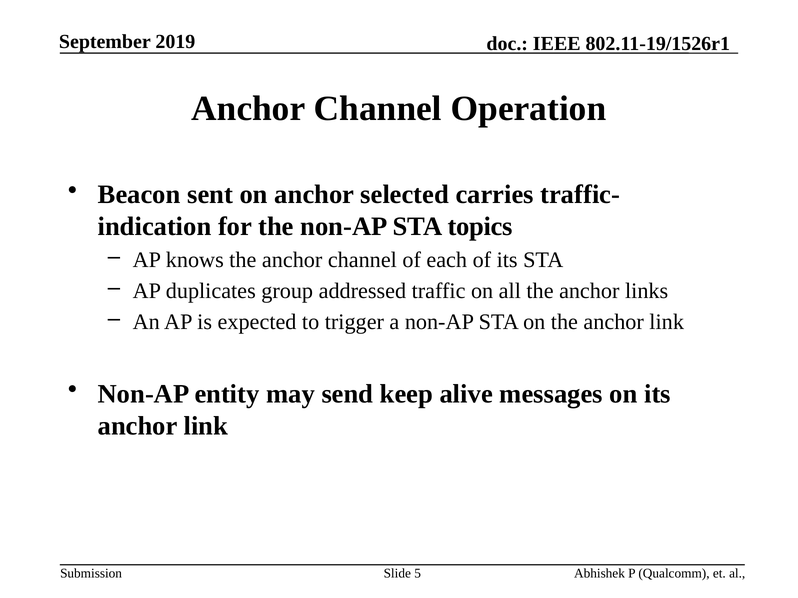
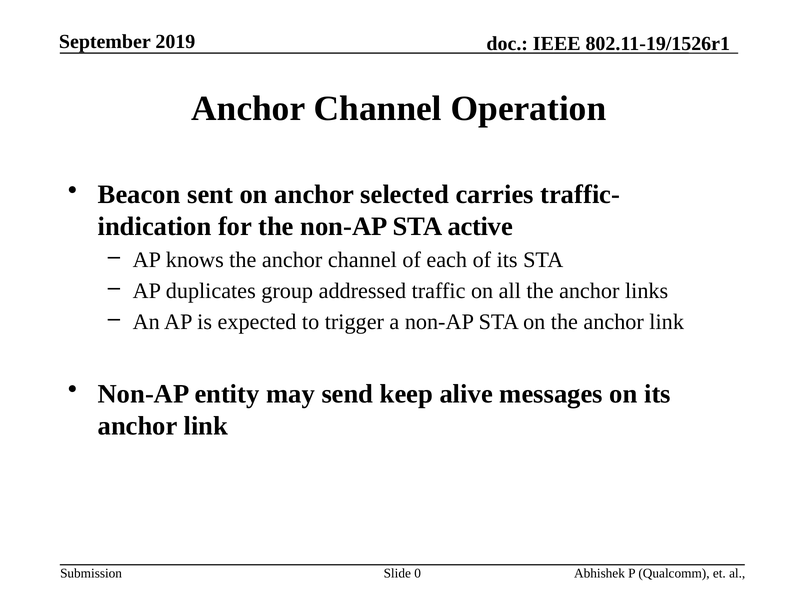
topics: topics -> active
5: 5 -> 0
